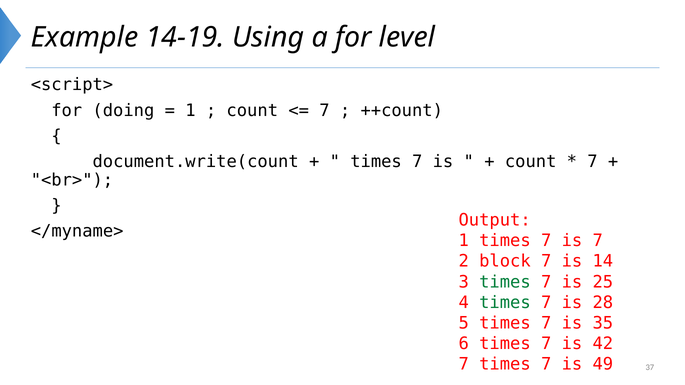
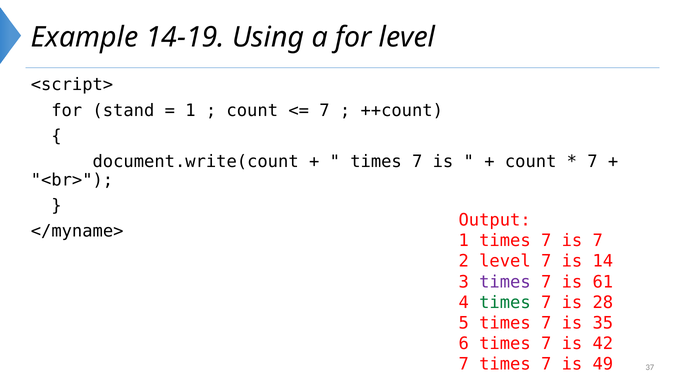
doing: doing -> stand
2 block: block -> level
times at (505, 282) colour: green -> purple
25: 25 -> 61
